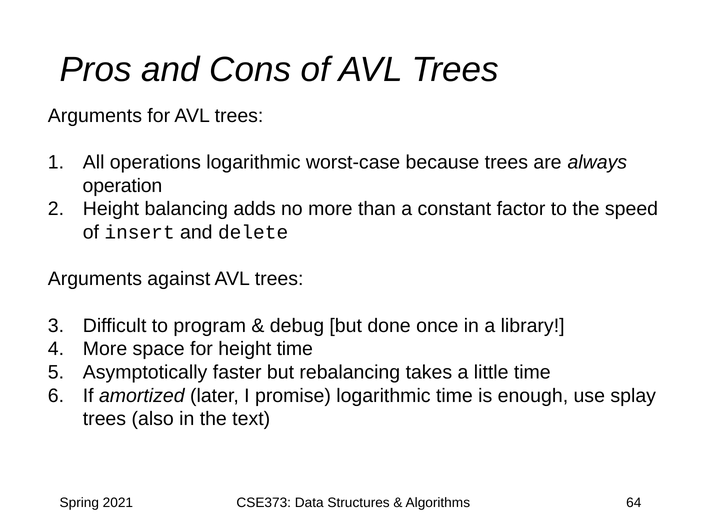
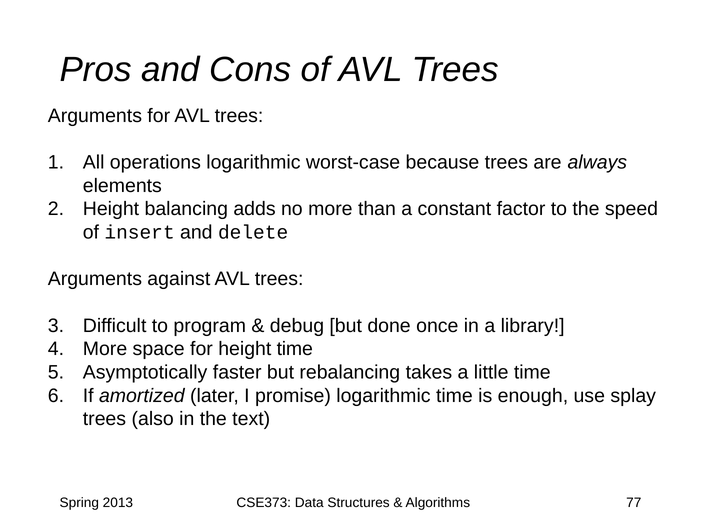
operation: operation -> elements
2021: 2021 -> 2013
64: 64 -> 77
